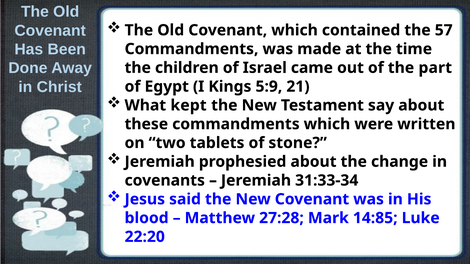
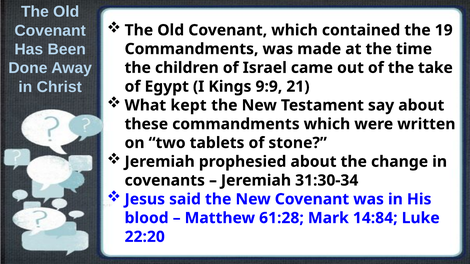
57: 57 -> 19
part: part -> take
5:9: 5:9 -> 9:9
31:33-34: 31:33-34 -> 31:30-34
27:28: 27:28 -> 61:28
14:85: 14:85 -> 14:84
